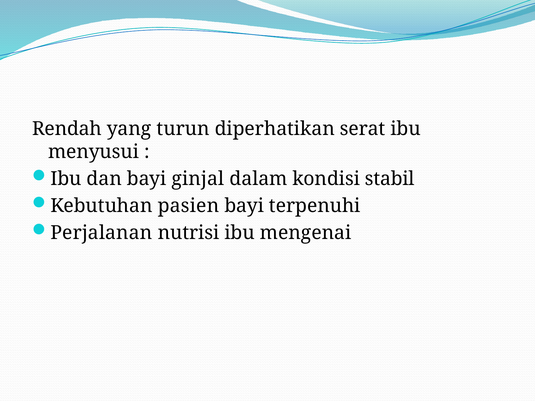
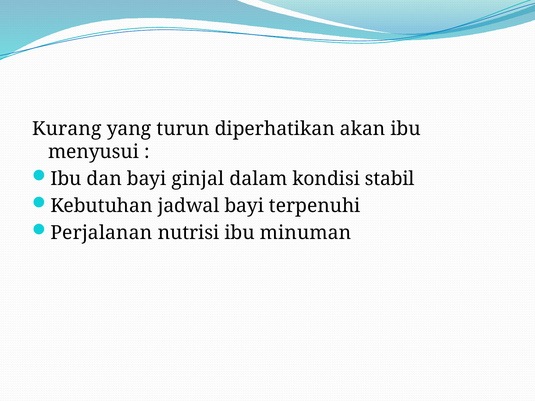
Rendah: Rendah -> Kurang
serat: serat -> akan
pasien: pasien -> jadwal
mengenai: mengenai -> minuman
